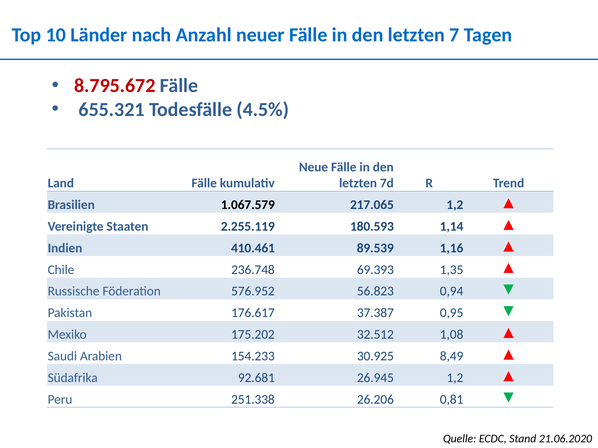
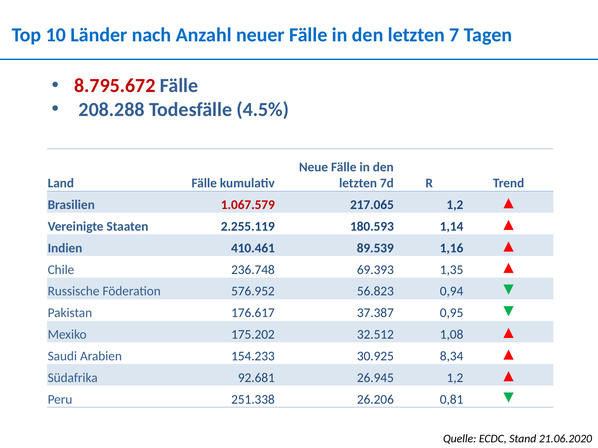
655.321: 655.321 -> 208.288
1.067.579 colour: black -> red
8,49: 8,49 -> 8,34
